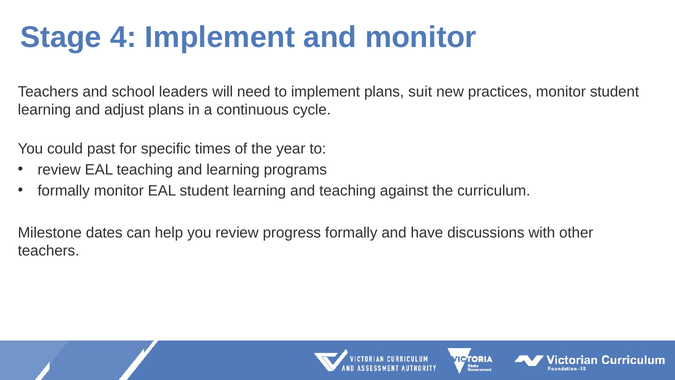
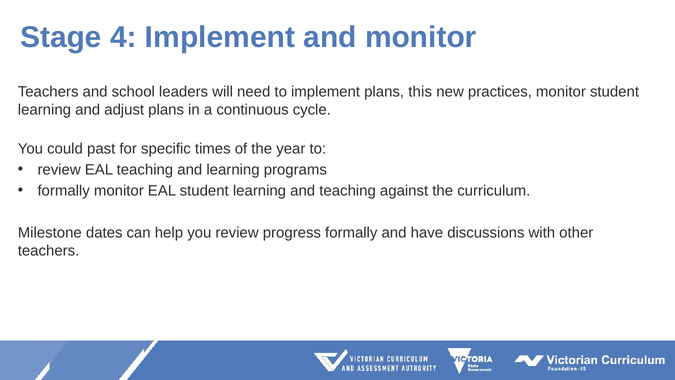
suit: suit -> this
